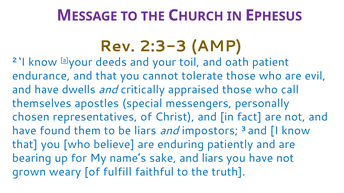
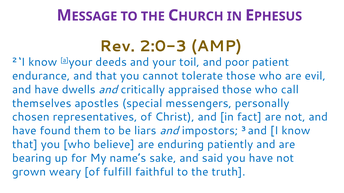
2:3-3: 2:3-3 -> 2:0-3
oath: oath -> poor
and liars: liars -> said
